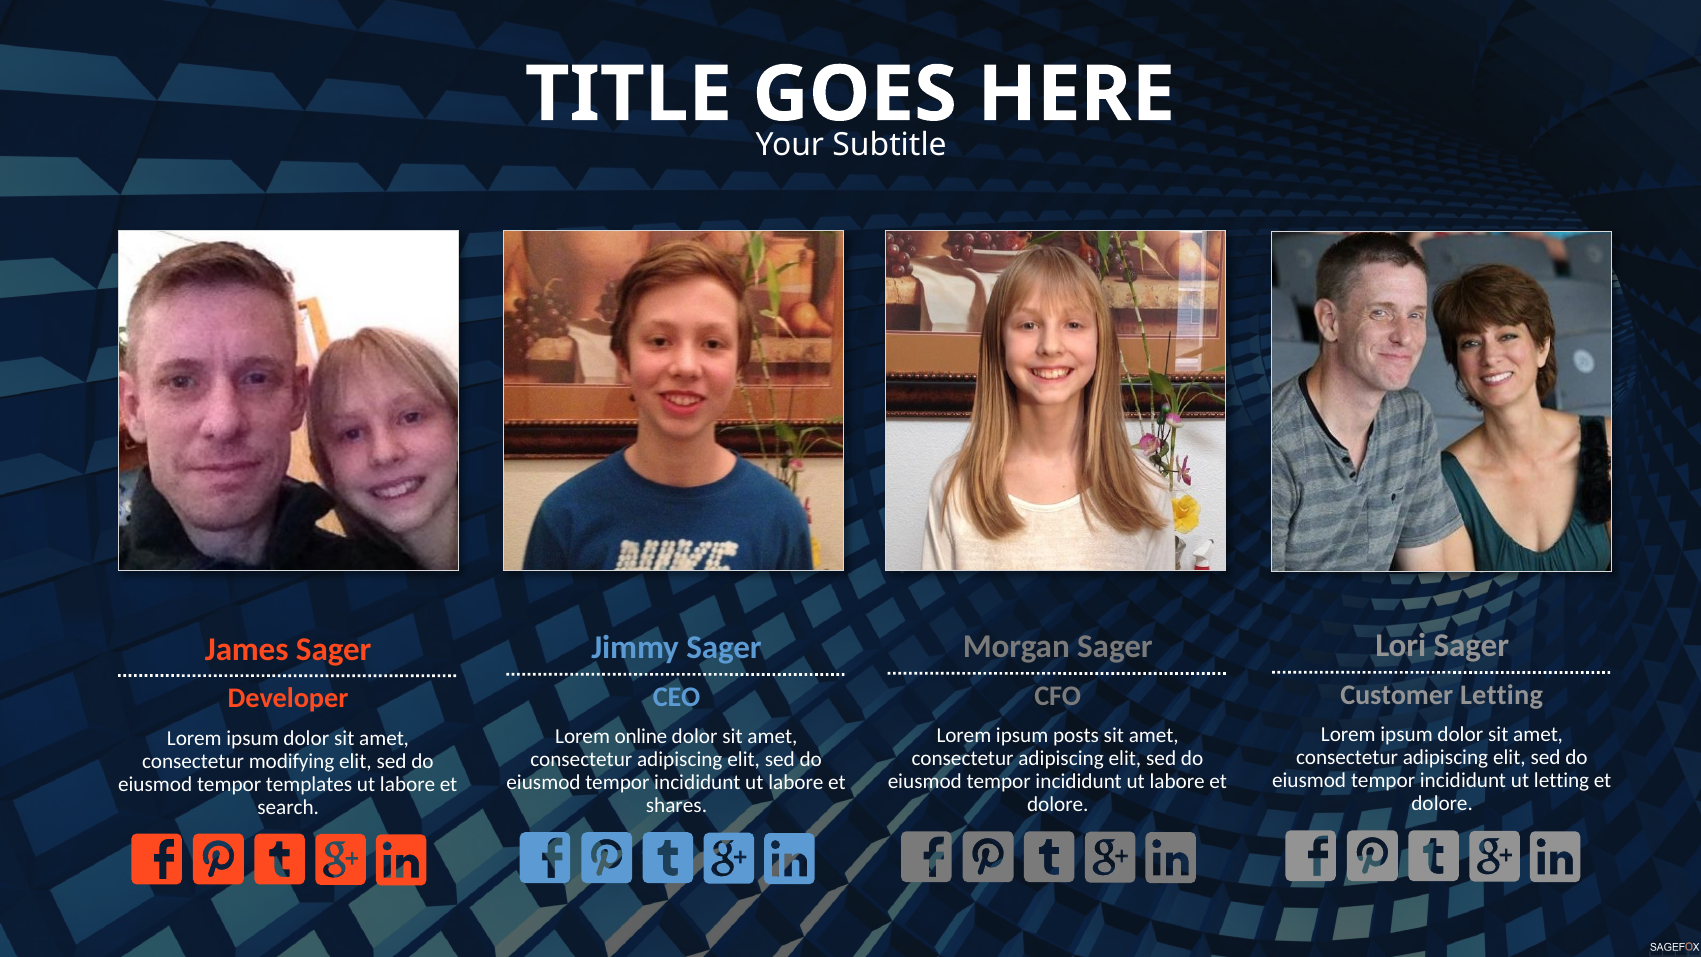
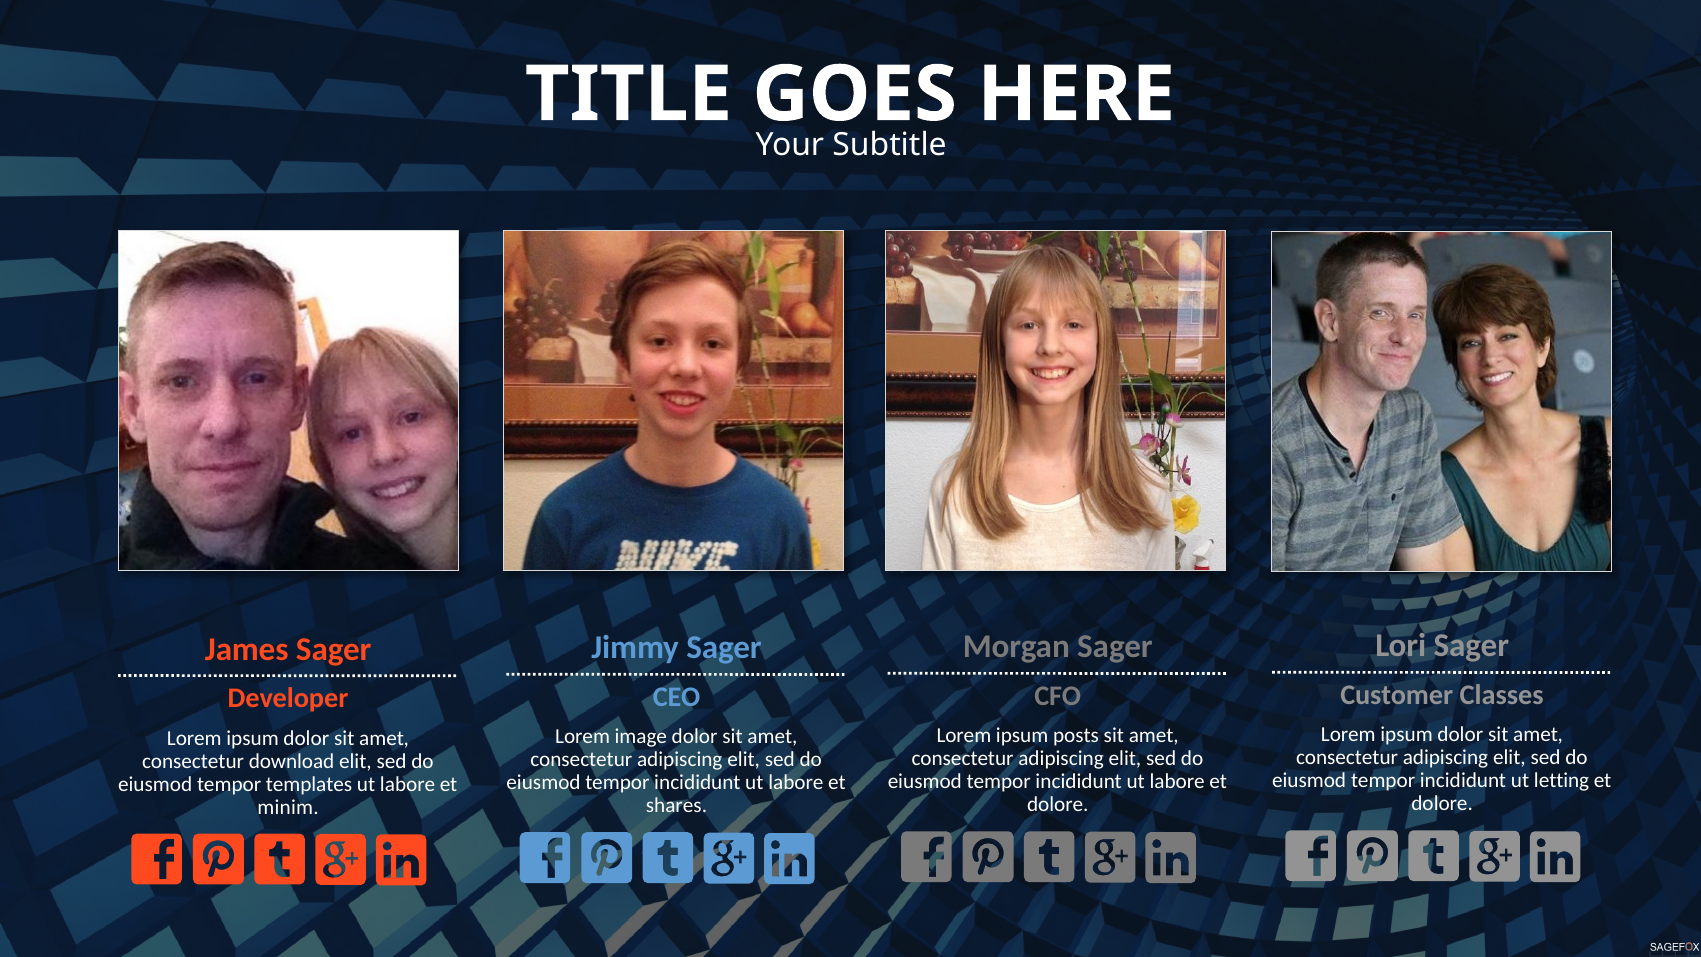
Customer Letting: Letting -> Classes
online: online -> image
modifying: modifying -> download
search: search -> minim
